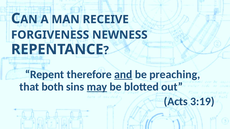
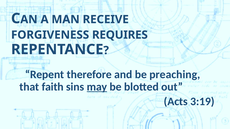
NEWNESS: NEWNESS -> REQUIRES
and underline: present -> none
both: both -> faith
